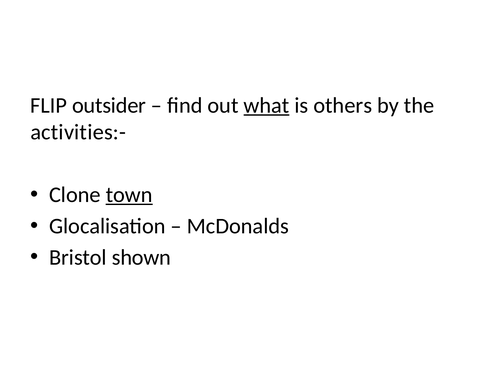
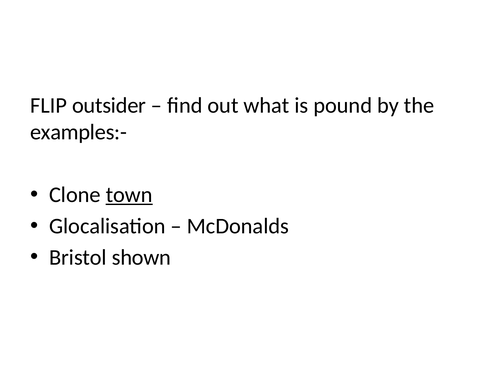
what underline: present -> none
others: others -> pound
activities:-: activities:- -> examples:-
